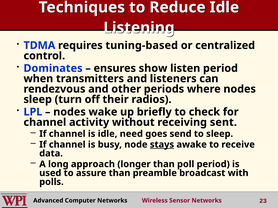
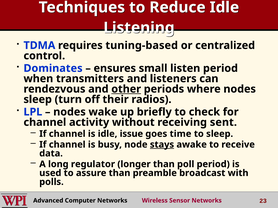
show: show -> small
other underline: none -> present
need: need -> issue
send: send -> time
approach: approach -> regulator
